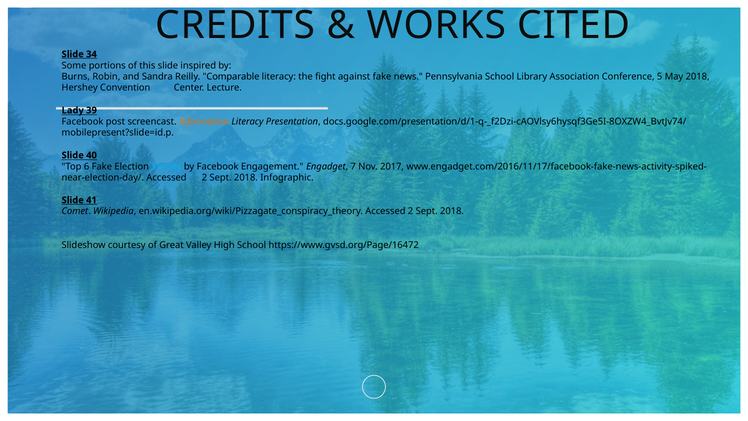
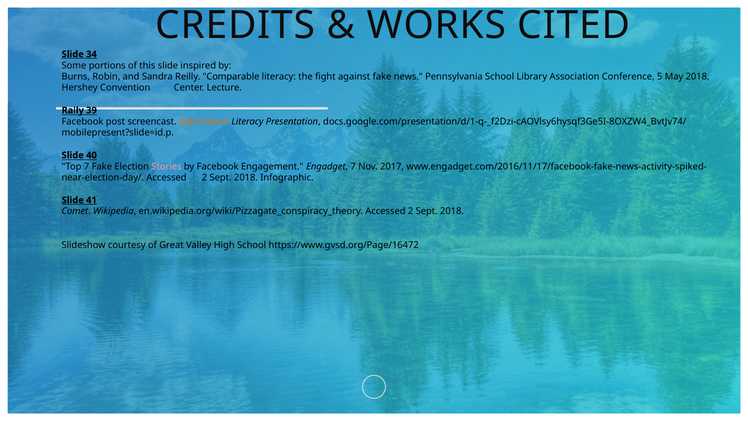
Lady: Lady -> Rally
Top 6: 6 -> 7
Stories colour: light blue -> pink
